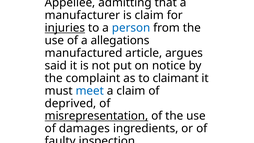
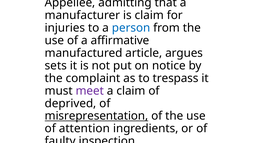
injuries underline: present -> none
allegations: allegations -> affirmative
said: said -> sets
claimant: claimant -> trespass
meet colour: blue -> purple
damages: damages -> attention
